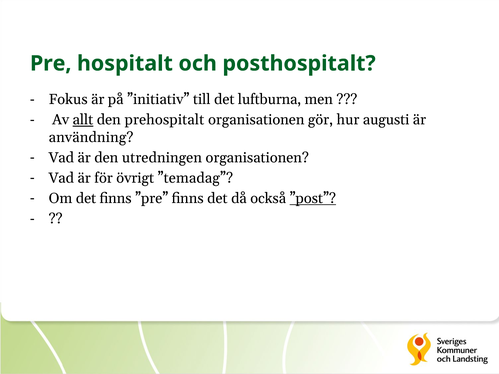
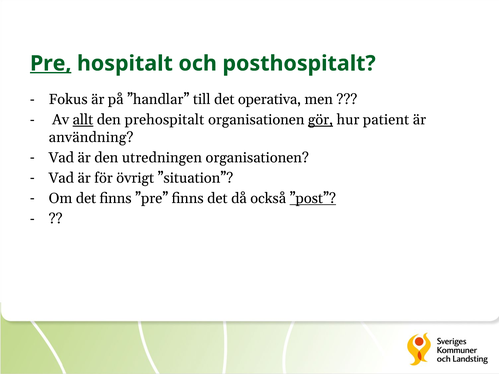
Pre underline: none -> present
”initiativ: ”initiativ -> ”handlar
luftburna: luftburna -> operativa
gör underline: none -> present
augusti: augusti -> patient
”temadag: ”temadag -> ”situation
